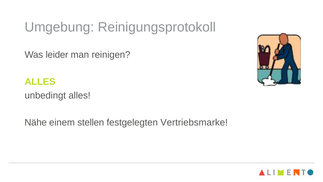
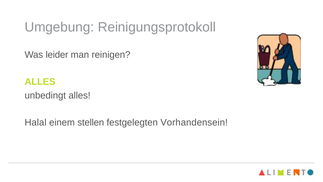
Nähe: Nähe -> Halal
Vertriebsmarke: Vertriebsmarke -> Vorhandensein
